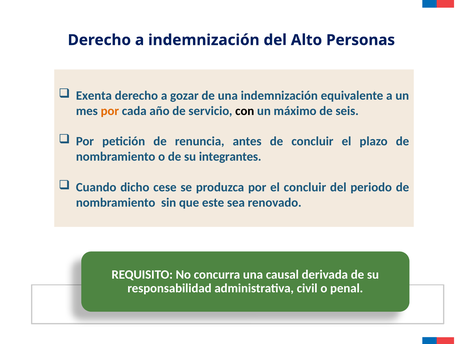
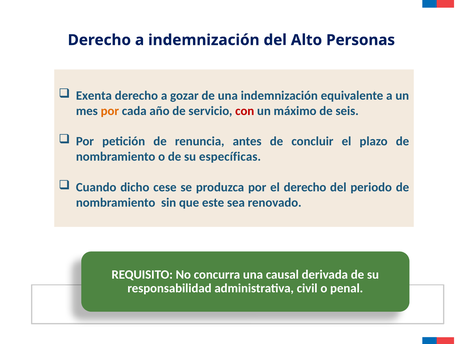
con colour: black -> red
integrantes: integrantes -> específicas
el concluir: concluir -> derecho
